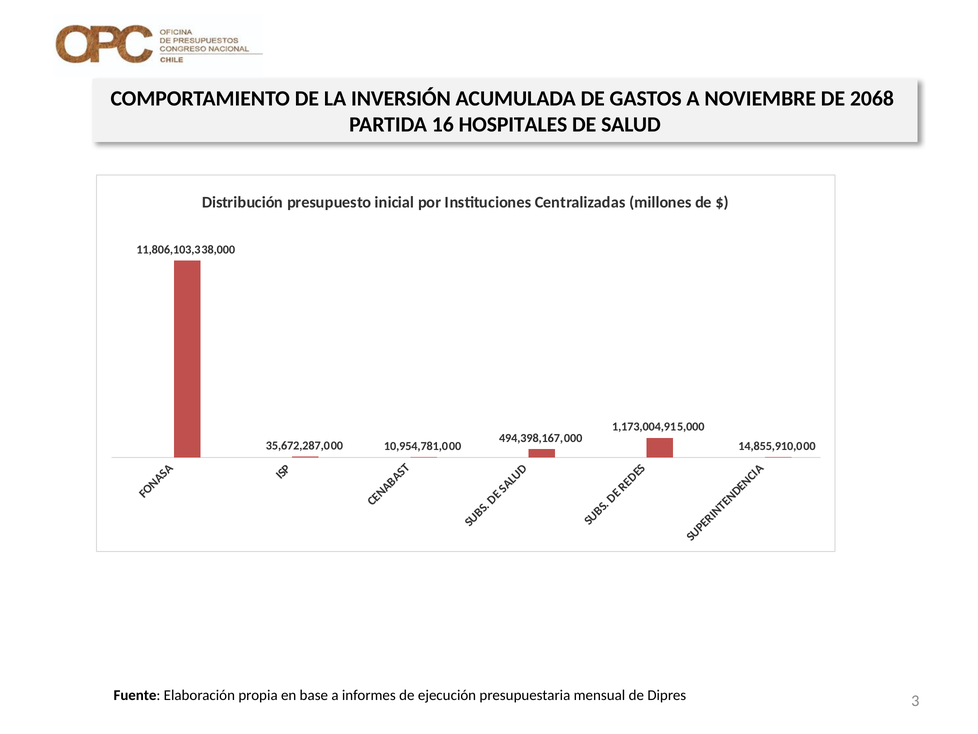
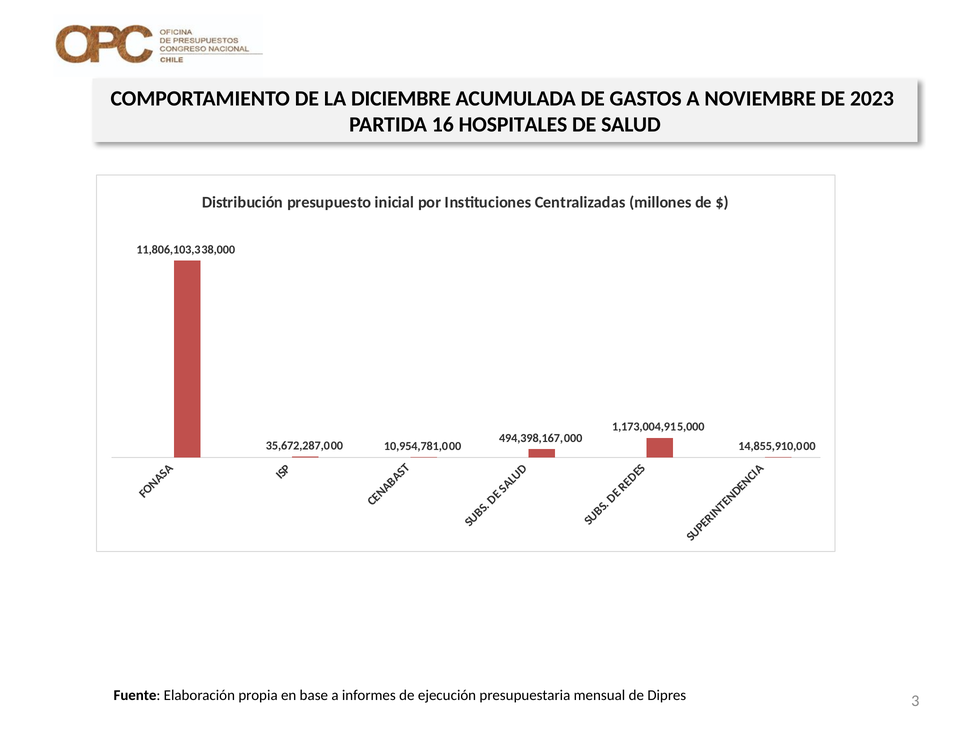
INVERSIÓN: INVERSIÓN -> DICIEMBRE
2068: 2068 -> 2023
